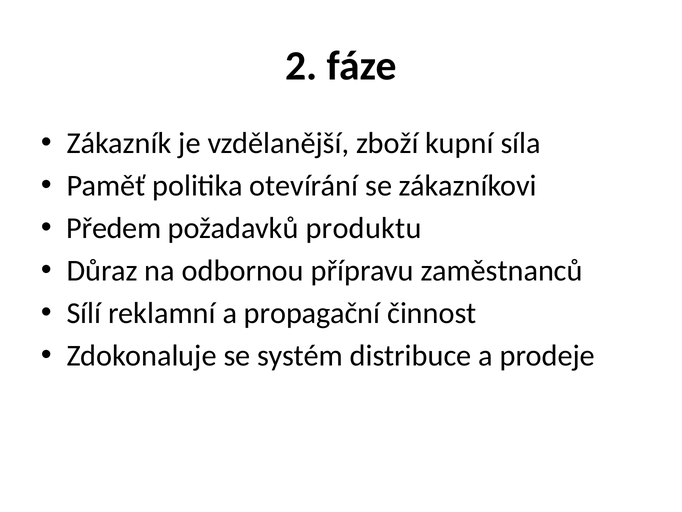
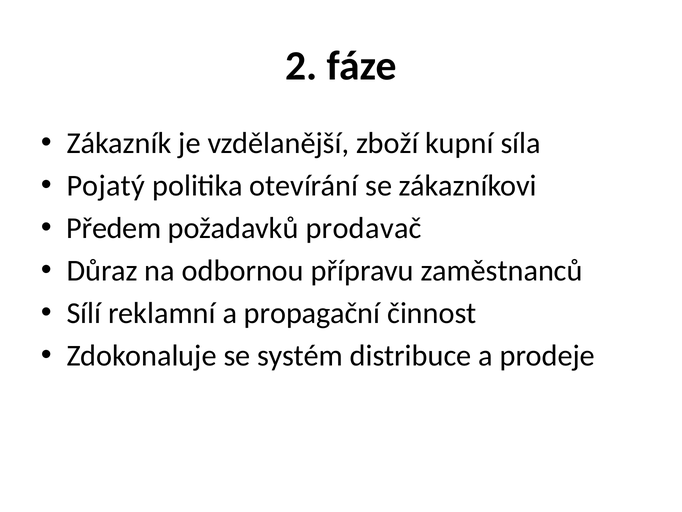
Paměť: Paměť -> Pojatý
produktu: produktu -> prodavač
